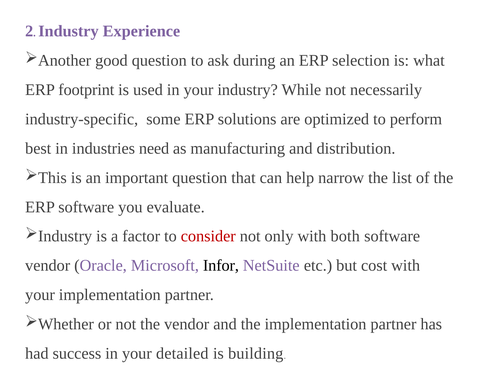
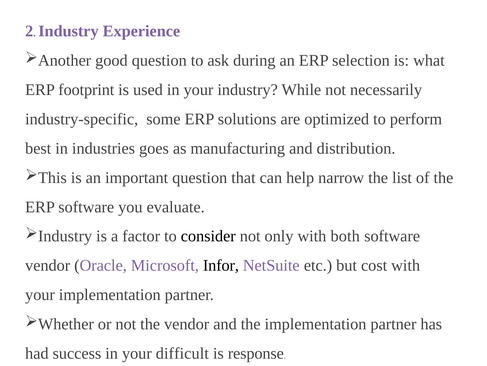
need: need -> goes
consider colour: red -> black
detailed: detailed -> difficult
building: building -> response
